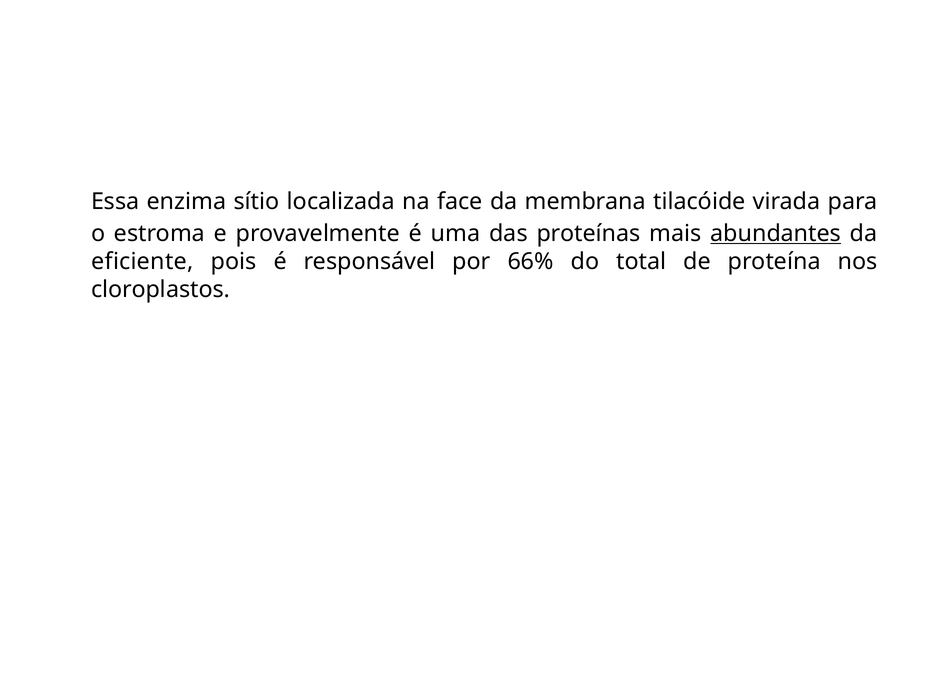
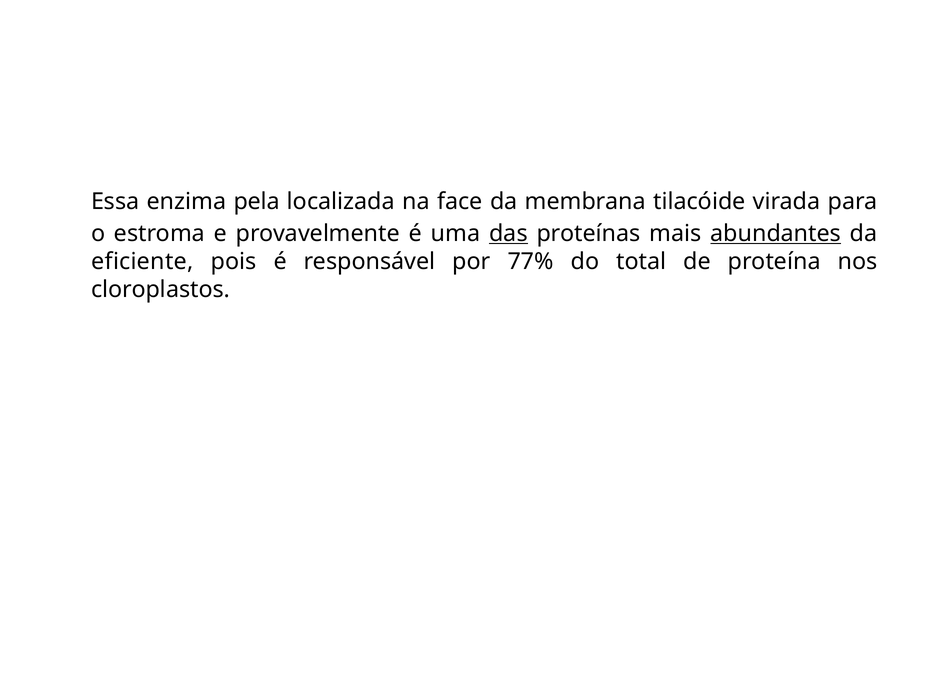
sítio: sítio -> pela
das underline: none -> present
66%: 66% -> 77%
